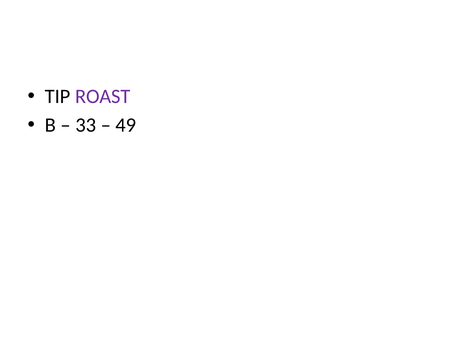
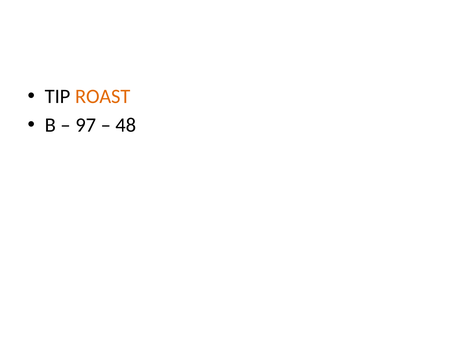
ROAST colour: purple -> orange
33: 33 -> 97
49: 49 -> 48
